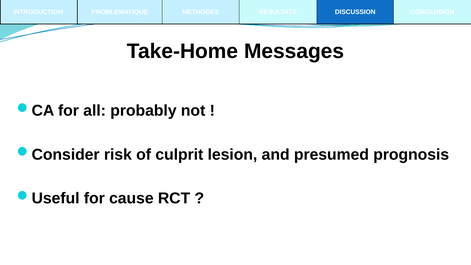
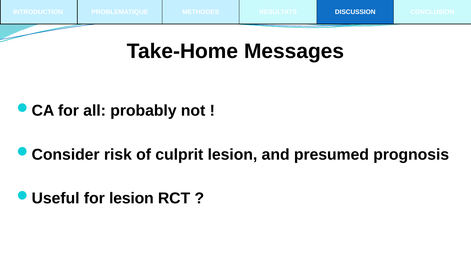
for cause: cause -> lesion
